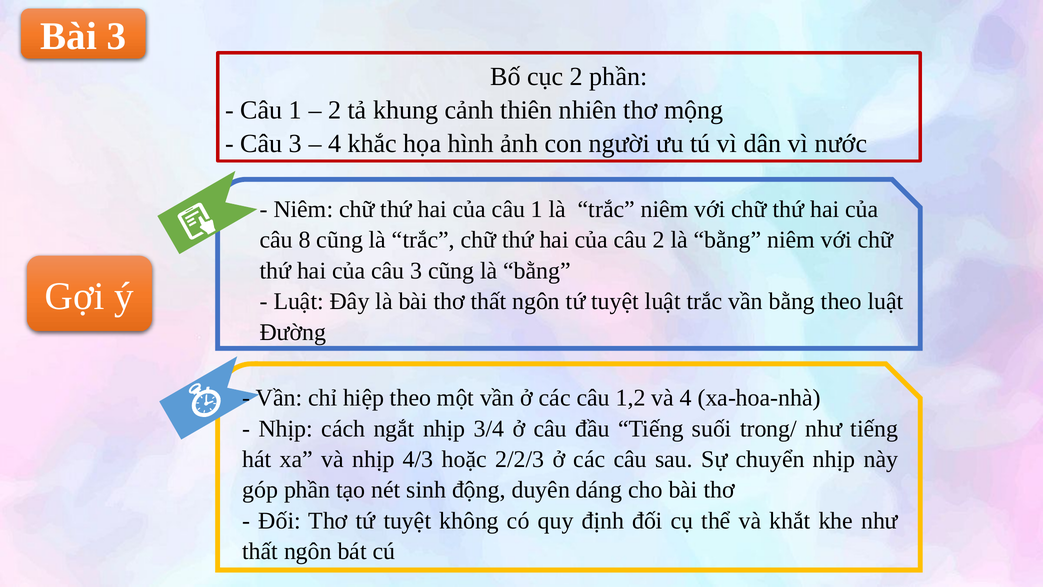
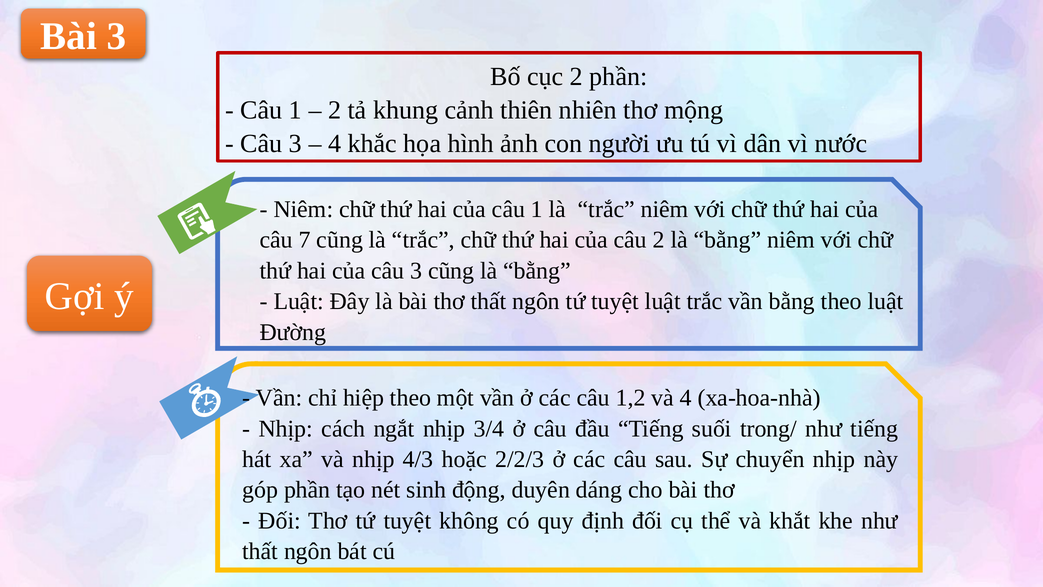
8: 8 -> 7
